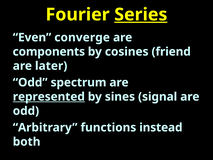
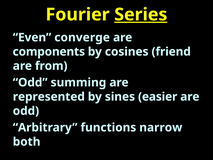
later: later -> from
spectrum: spectrum -> summing
represented underline: present -> none
signal: signal -> easier
instead: instead -> narrow
